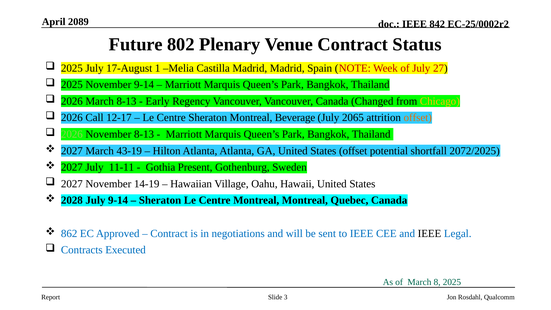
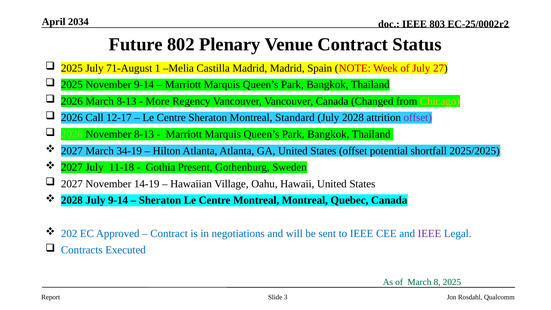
2089: 2089 -> 2034
842: 842 -> 803
17-August: 17-August -> 71-August
Early: Early -> More
Beverage: Beverage -> Standard
July 2065: 2065 -> 2028
offset at (418, 118) colour: orange -> purple
43-19: 43-19 -> 34-19
2072/2025: 2072/2025 -> 2025/2025
11-11: 11-11 -> 11-18
862: 862 -> 202
IEEE at (430, 233) colour: black -> purple
